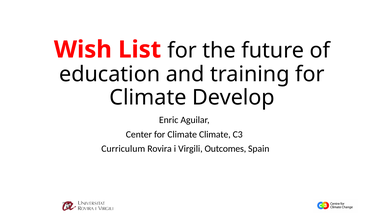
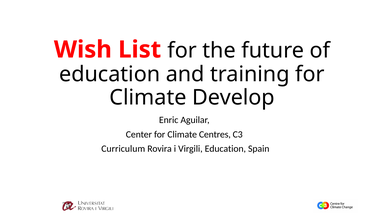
Climate Climate: Climate -> Centres
Virgili Outcomes: Outcomes -> Education
